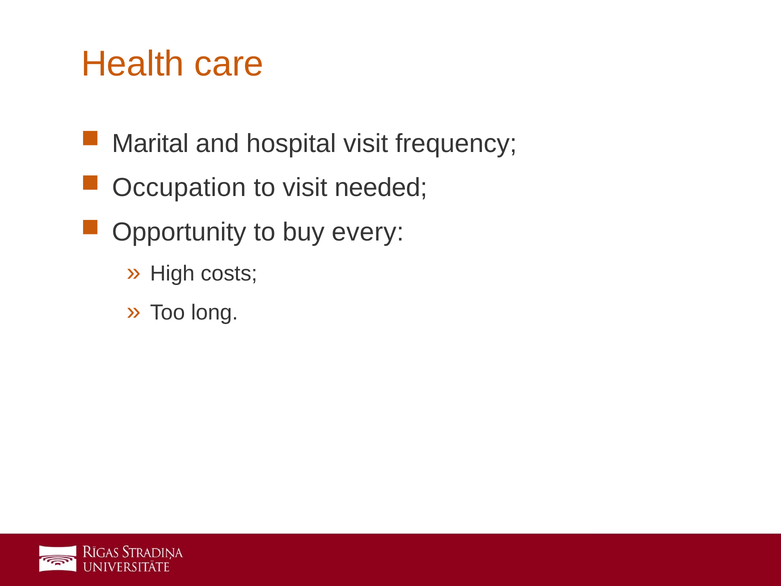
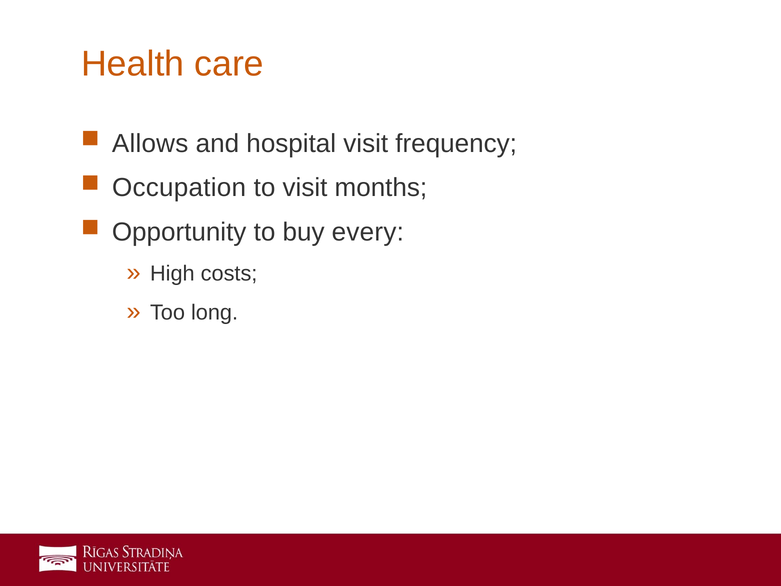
Marital: Marital -> Allows
needed: needed -> months
